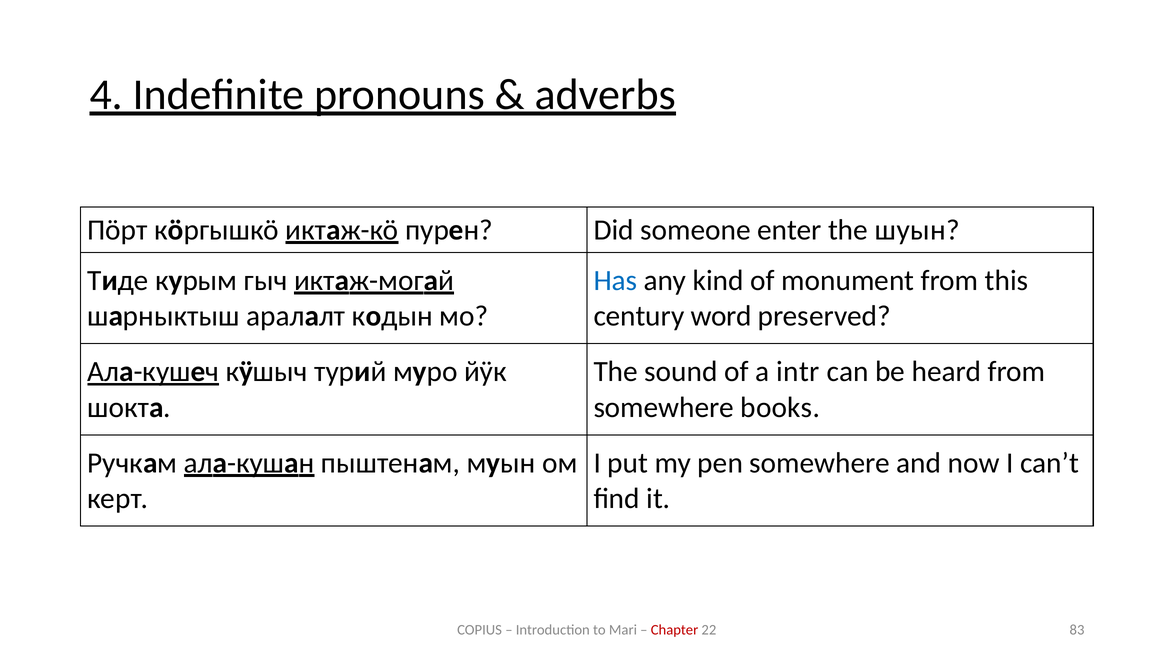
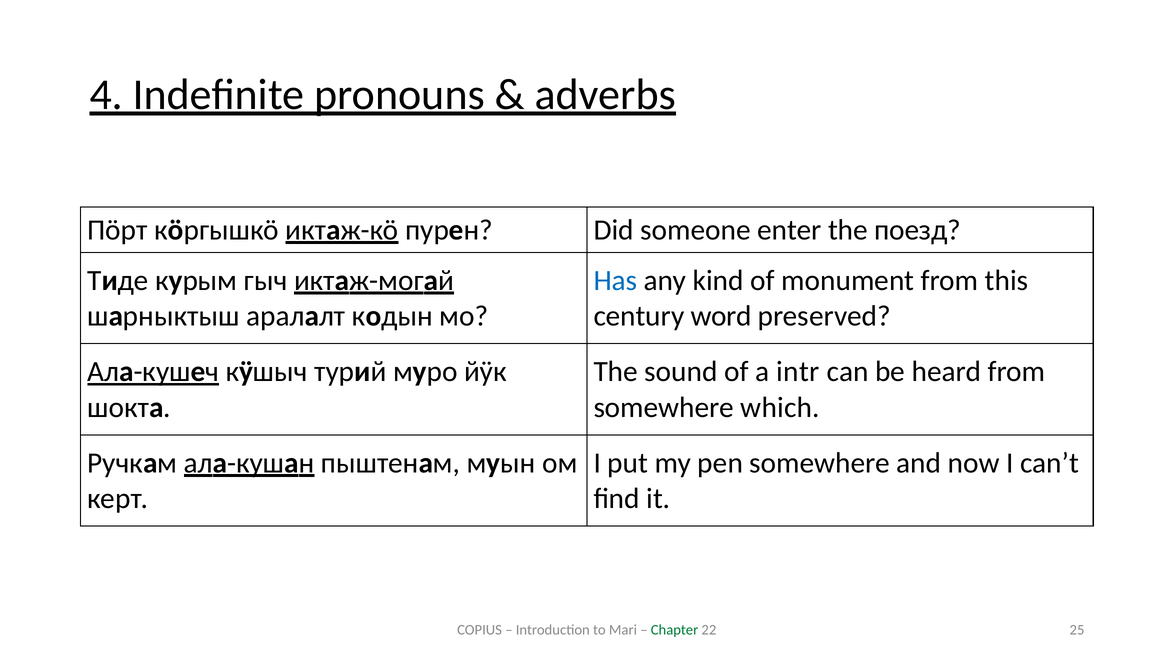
шуын: шуын -> поезд
books: books -> which
Chapter colour: red -> green
83: 83 -> 25
